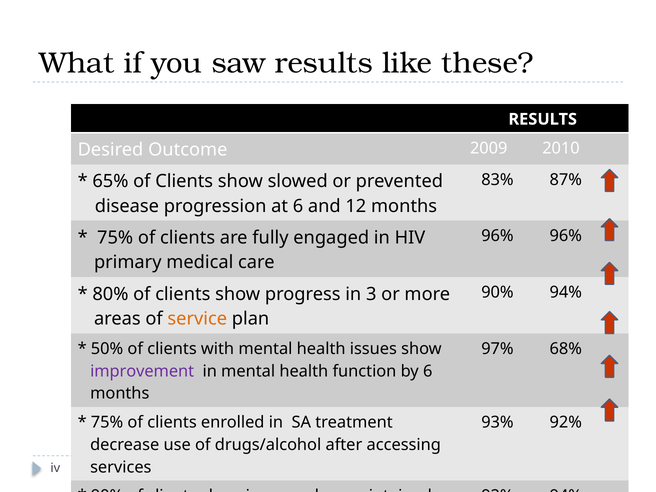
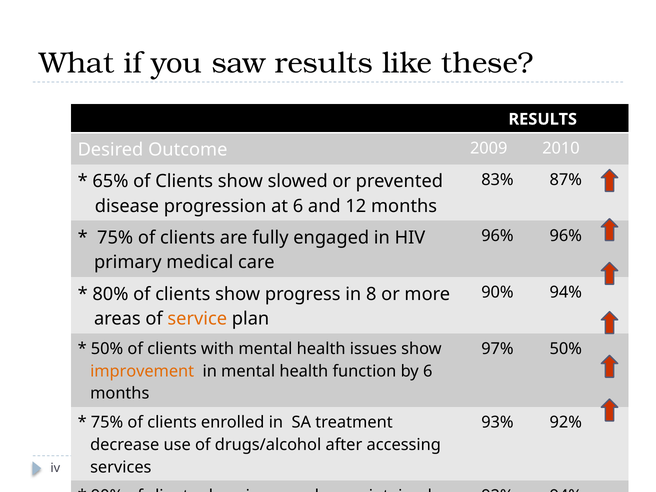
3: 3 -> 8
97% 68%: 68% -> 50%
improvement colour: purple -> orange
